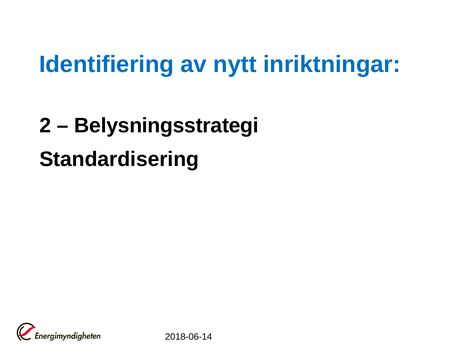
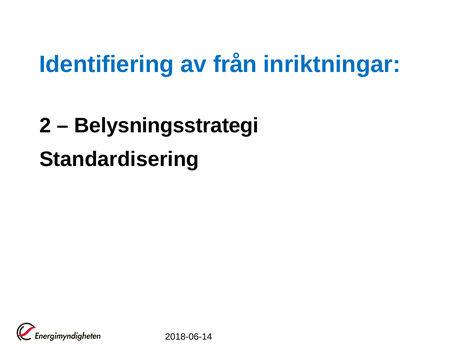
nytt: nytt -> från
